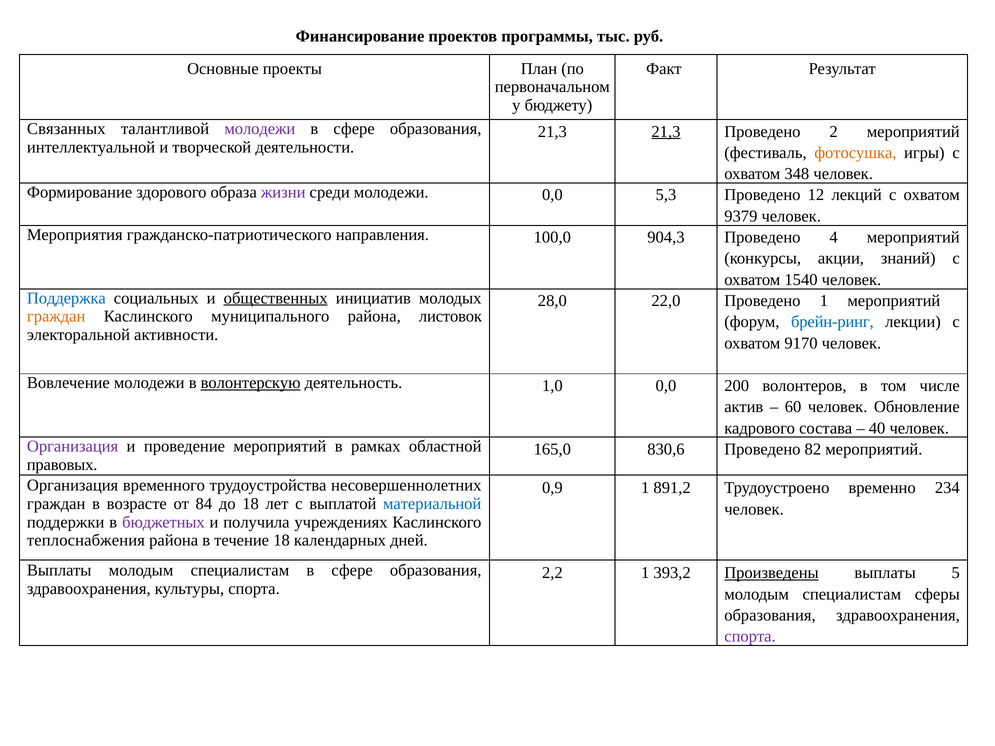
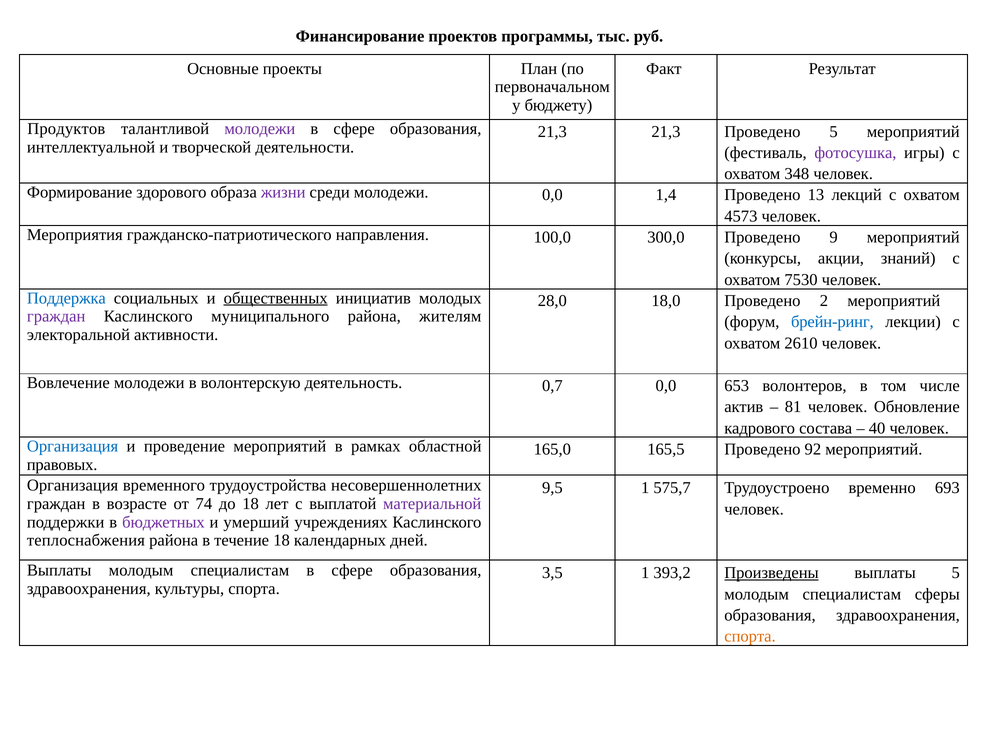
Связанных: Связанных -> Продуктов
21,3 at (666, 132) underline: present -> none
Проведено 2: 2 -> 5
фотосушка colour: orange -> purple
5,3: 5,3 -> 1,4
12: 12 -> 13
9379: 9379 -> 4573
904,3: 904,3 -> 300,0
4: 4 -> 9
1540: 1540 -> 7530
22,0: 22,0 -> 18,0
Проведено 1: 1 -> 2
граждан at (56, 317) colour: orange -> purple
листовок: листовок -> жителям
9170: 9170 -> 2610
волонтерскую underline: present -> none
1,0: 1,0 -> 0,7
200: 200 -> 653
60: 60 -> 81
Организация at (73, 447) colour: purple -> blue
830,6: 830,6 -> 165,5
82: 82 -> 92
0,9: 0,9 -> 9,5
891,2: 891,2 -> 575,7
234: 234 -> 693
84: 84 -> 74
материальной colour: blue -> purple
получила: получила -> умерший
2,2: 2,2 -> 3,5
спорта at (750, 637) colour: purple -> orange
